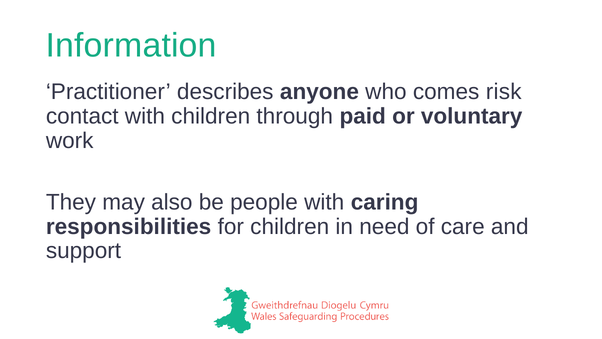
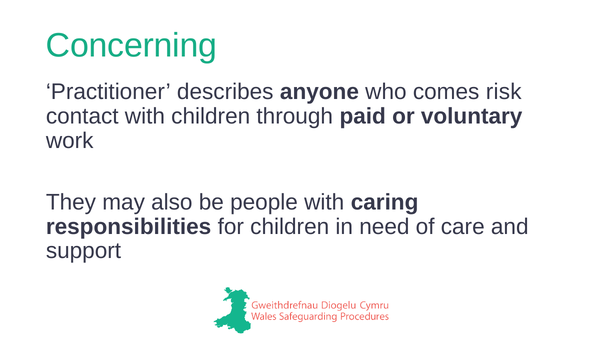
Information: Information -> Concerning
